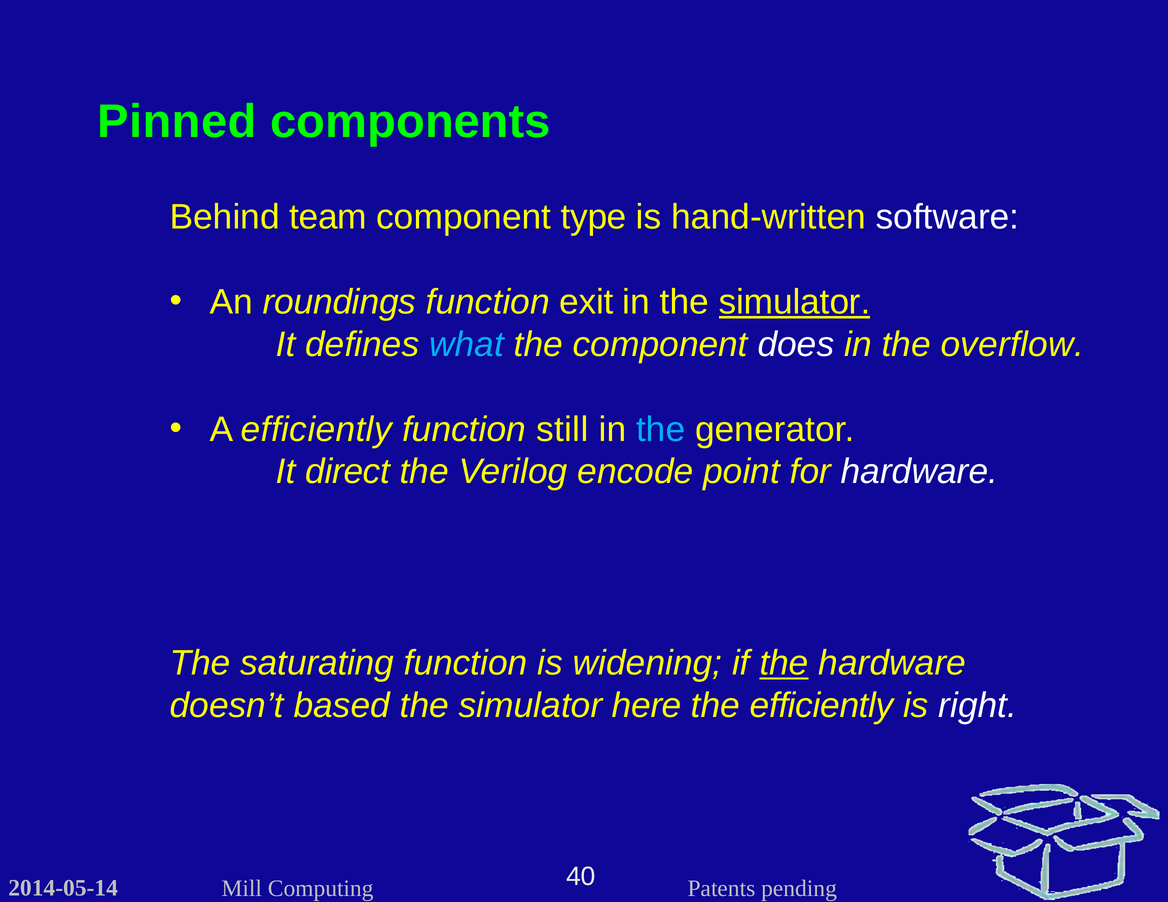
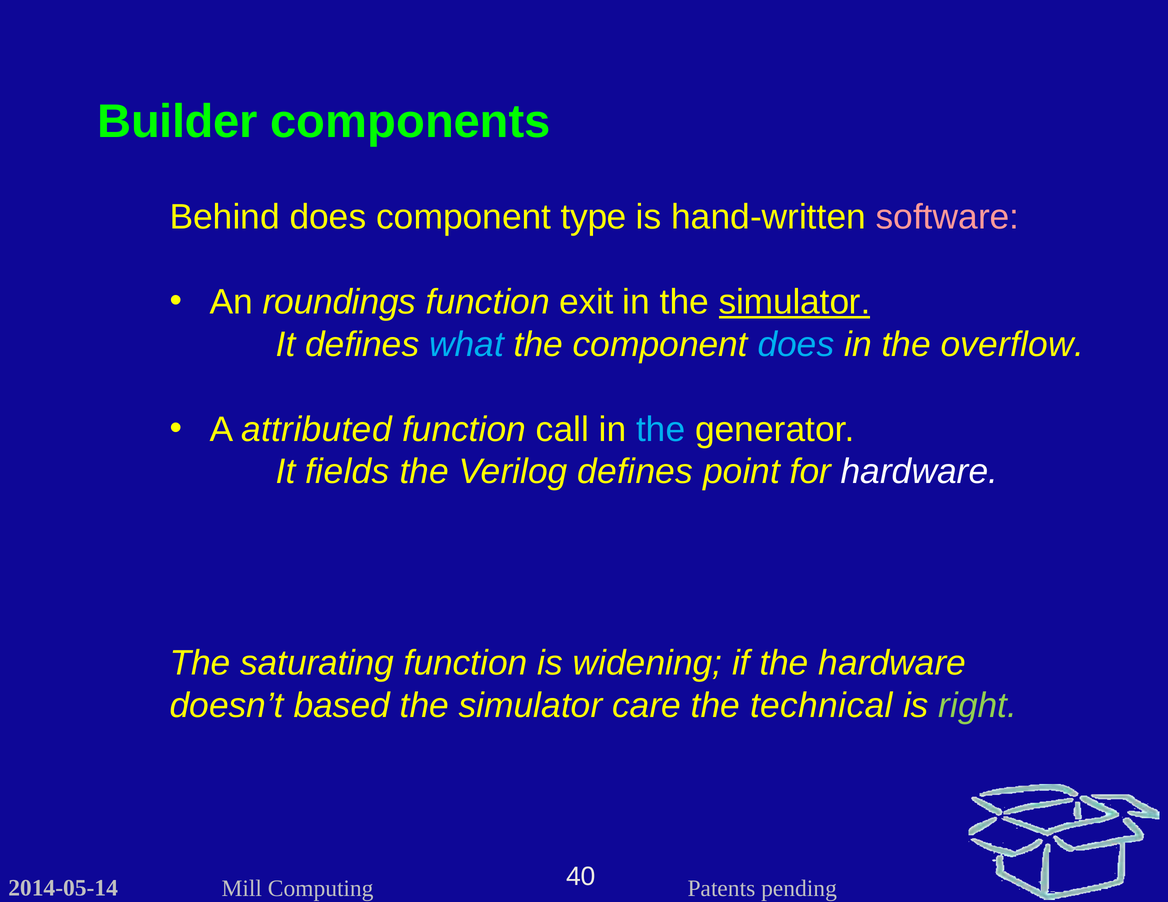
Pinned: Pinned -> Builder
Behind team: team -> does
software colour: white -> pink
does at (796, 345) colour: white -> light blue
A efficiently: efficiently -> attributed
still: still -> call
direct: direct -> fields
Verilog encode: encode -> defines
the at (784, 664) underline: present -> none
here: here -> care
the efficiently: efficiently -> technical
right colour: white -> light green
